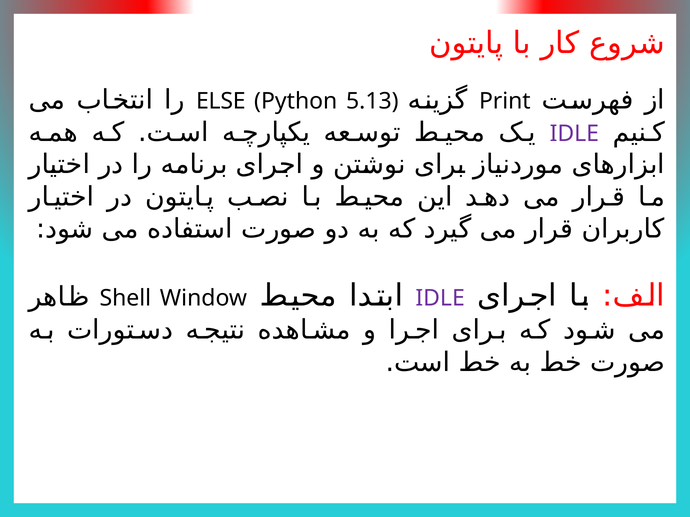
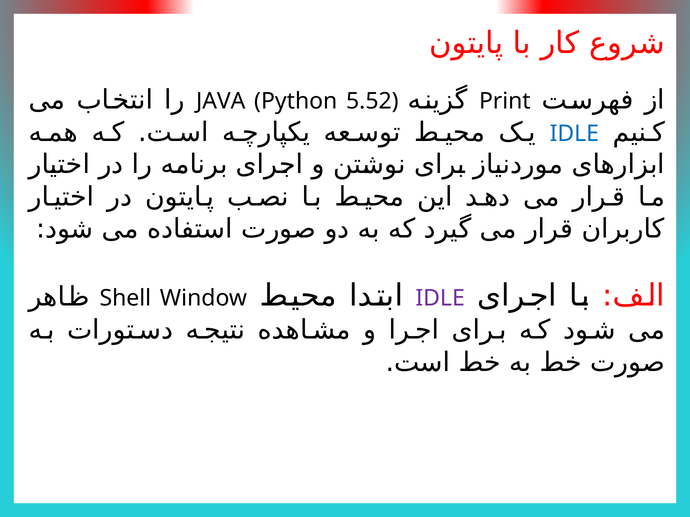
ELSE: ELSE -> JAVA
5.13: 5.13 -> 5.52
IDLE at (574, 134) colour: purple -> blue
